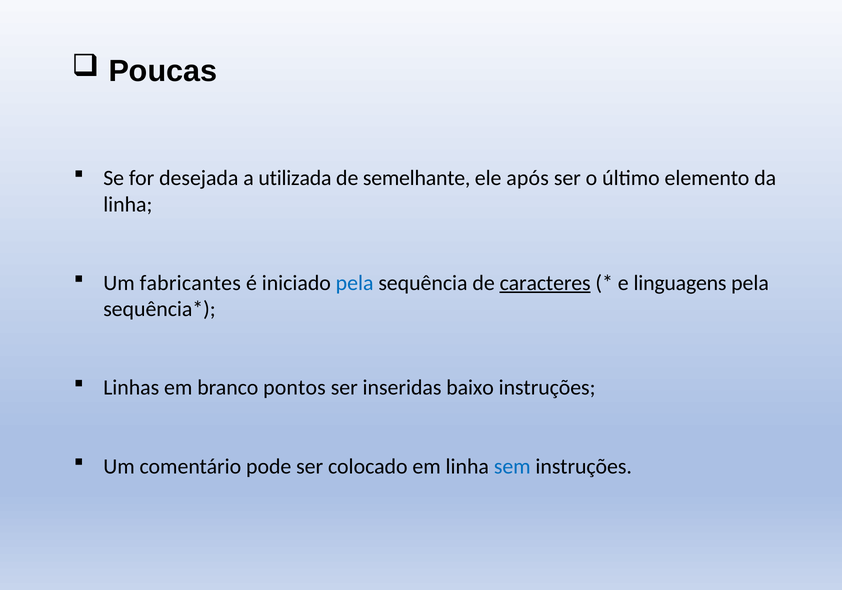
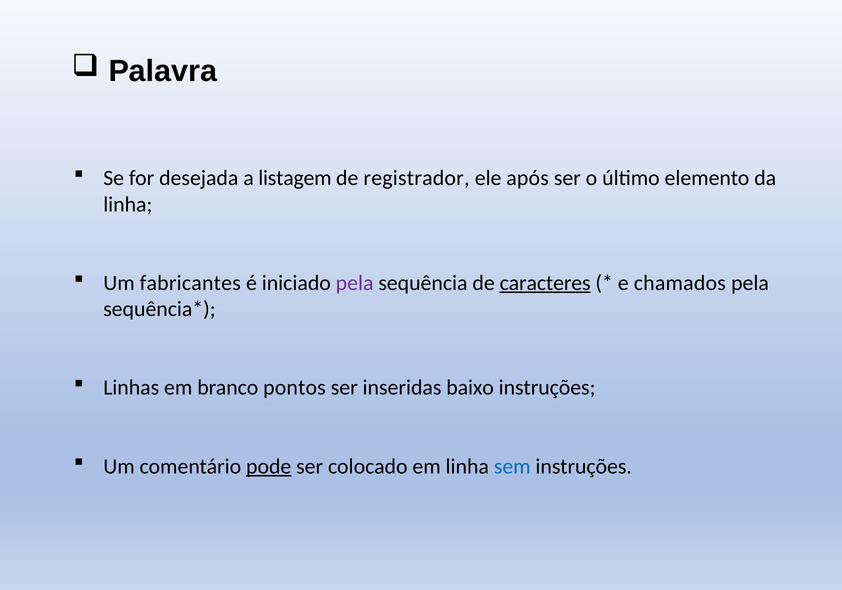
Poucas: Poucas -> Palavra
utilizada: utilizada -> listagem
semelhante: semelhante -> registrador
pela at (355, 283) colour: blue -> purple
linguagens: linguagens -> chamados
pode underline: none -> present
